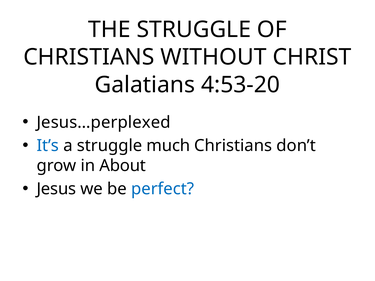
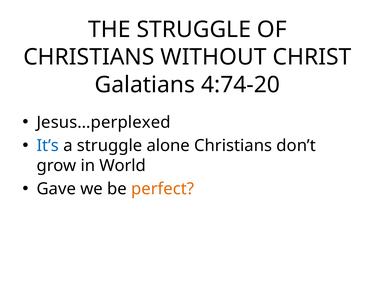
4:53-20: 4:53-20 -> 4:74-20
much: much -> alone
About: About -> World
Jesus: Jesus -> Gave
perfect colour: blue -> orange
